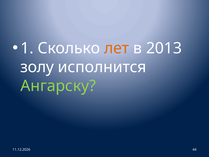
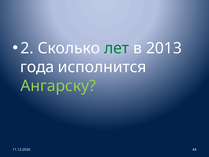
1: 1 -> 2
лет colour: orange -> green
золу: золу -> года
